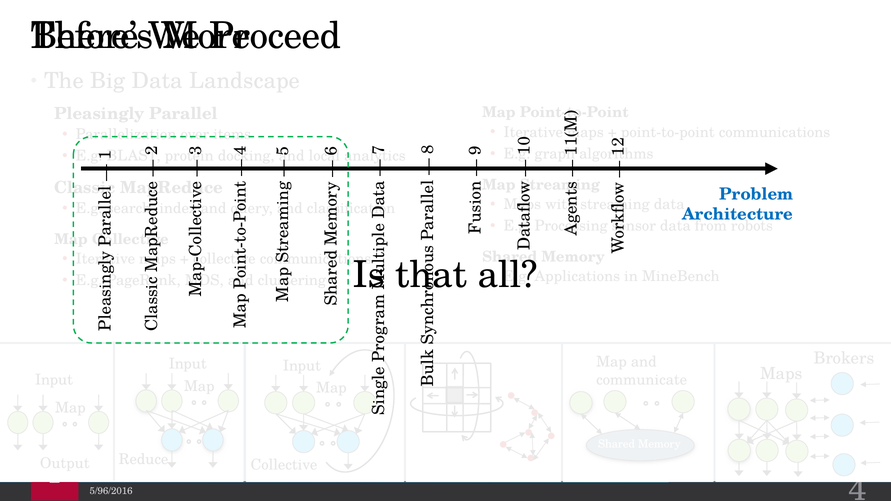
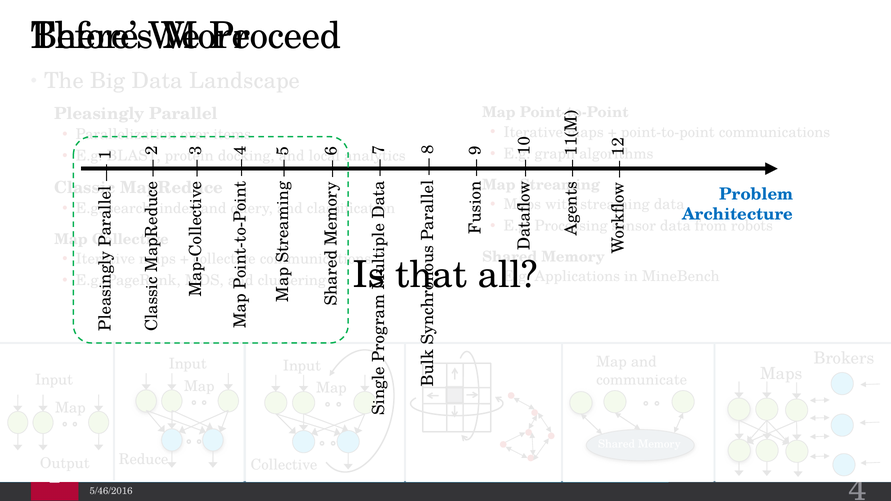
5/96/2016: 5/96/2016 -> 5/46/2016
